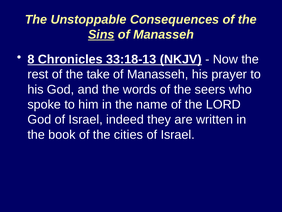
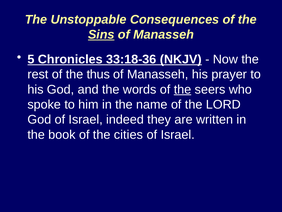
8: 8 -> 5
33:18-13: 33:18-13 -> 33:18-36
take: take -> thus
the at (183, 89) underline: none -> present
